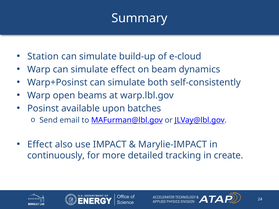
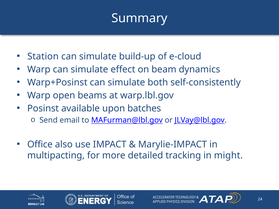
Effect at (40, 145): Effect -> Office
continuously: continuously -> multipacting
create: create -> might
